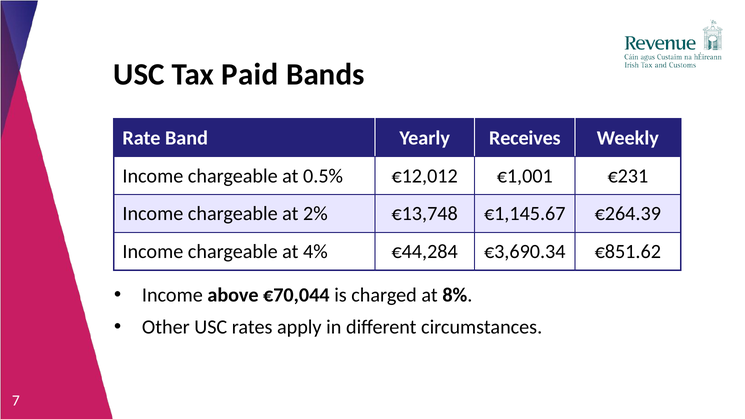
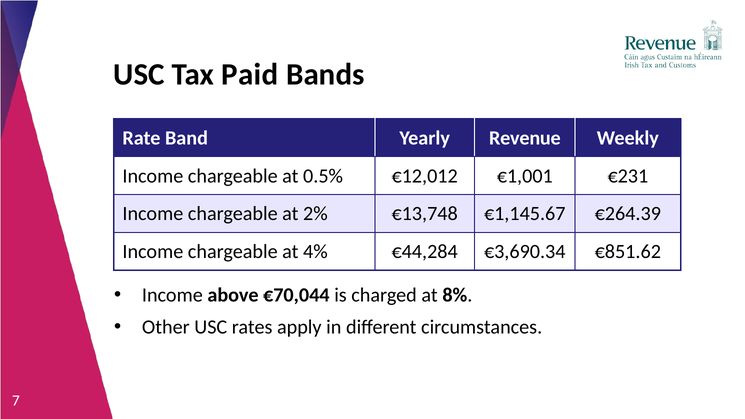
Receives: Receives -> Revenue
